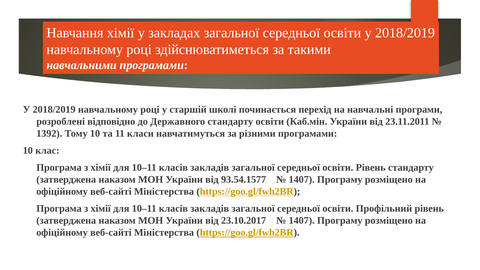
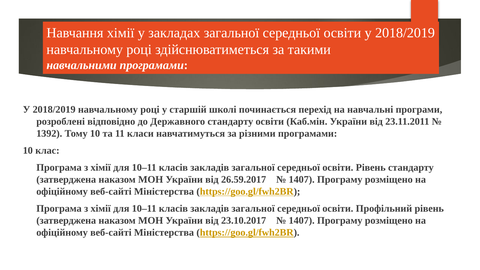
93.54.1577: 93.54.1577 -> 26.59.2017
